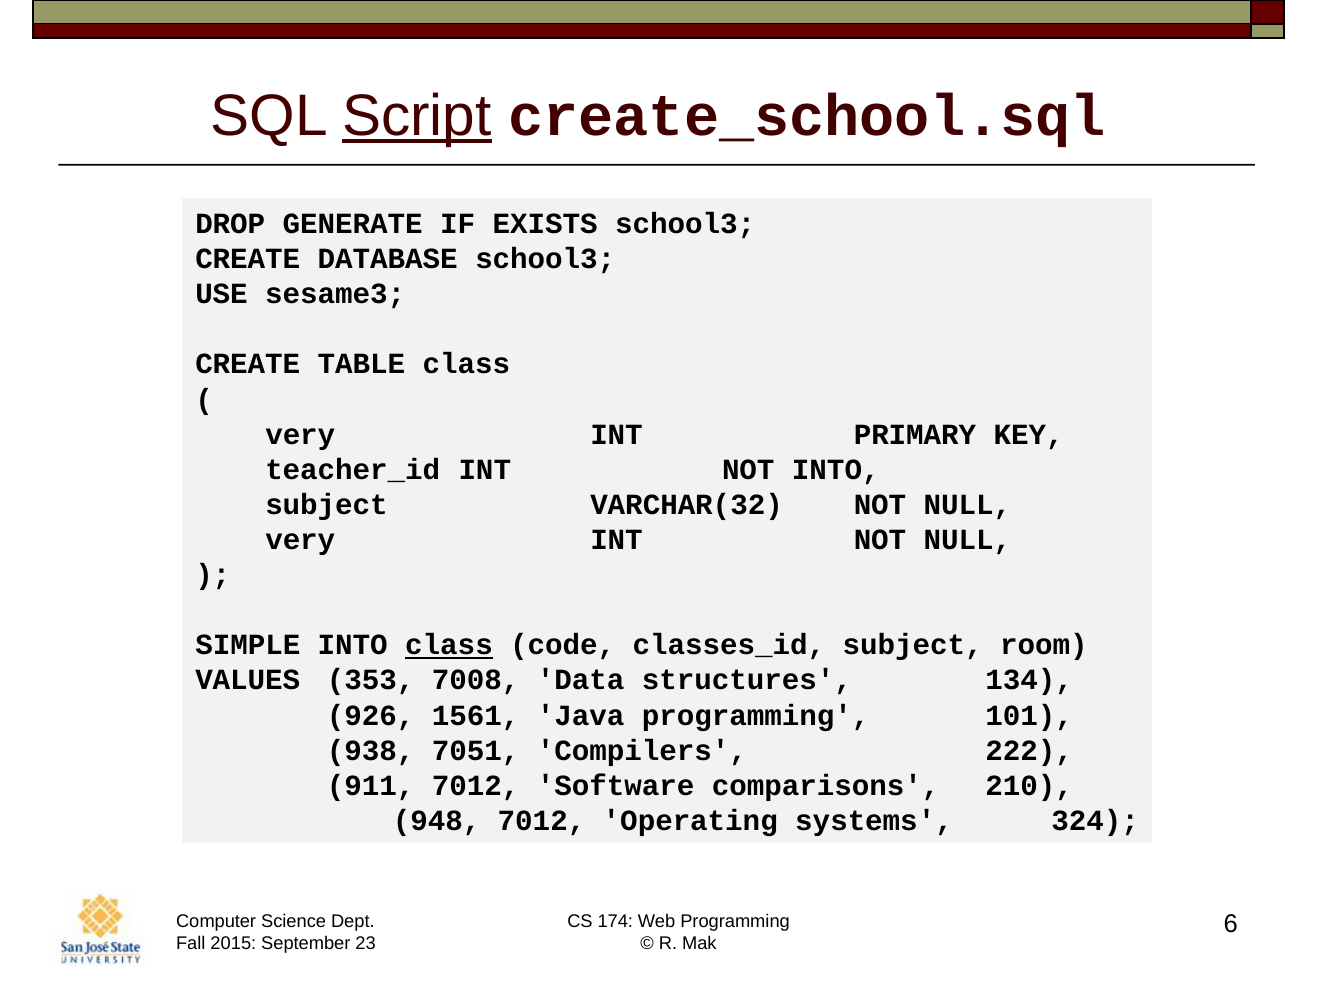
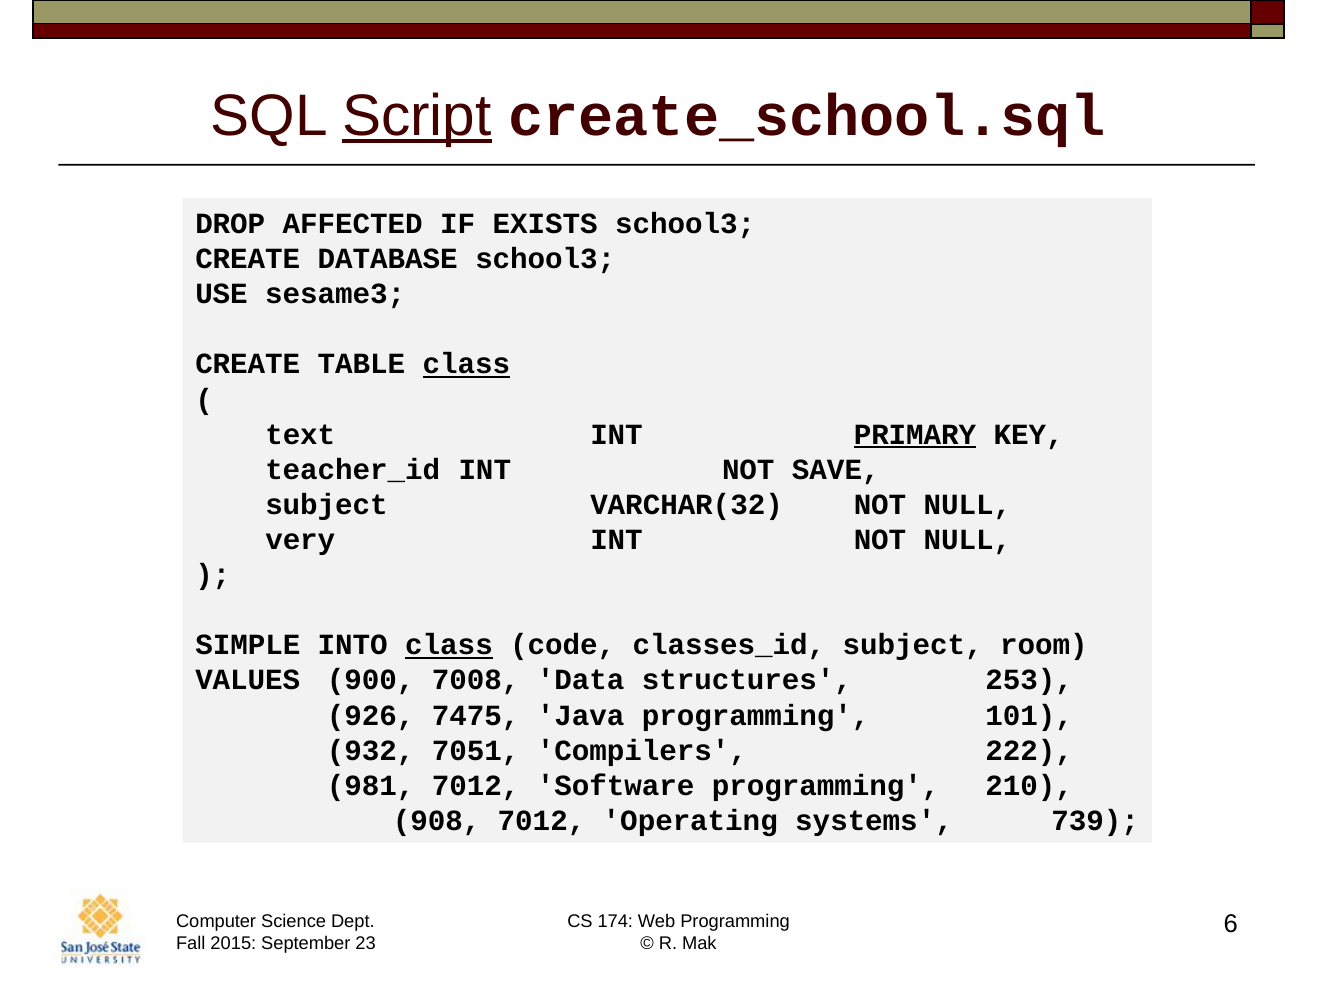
GENERATE: GENERATE -> AFFECTED
class at (466, 364) underline: none -> present
very at (300, 434): very -> text
PRIMARY underline: none -> present
NOT INTO: INTO -> SAVE
353: 353 -> 900
134: 134 -> 253
1561: 1561 -> 7475
938: 938 -> 932
911: 911 -> 981
Software comparisons: comparisons -> programming
948: 948 -> 908
324: 324 -> 739
